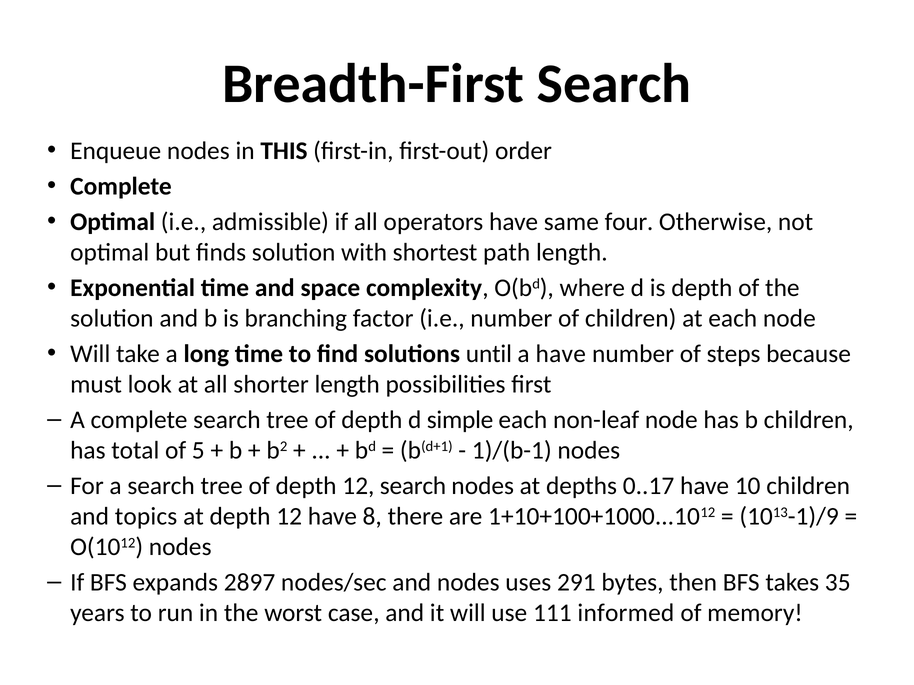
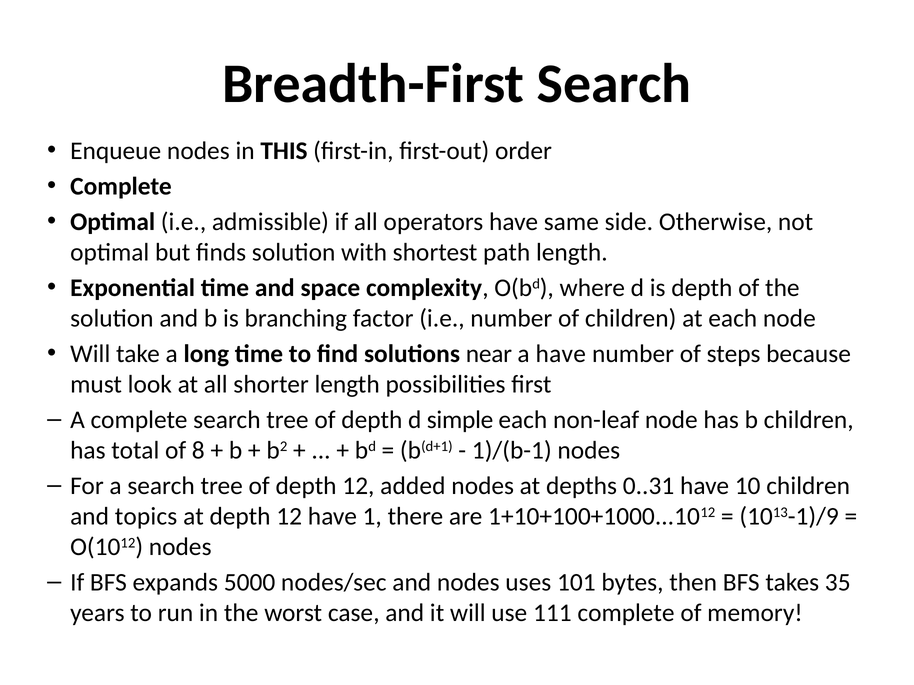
four: four -> side
until: until -> near
5: 5 -> 8
12 search: search -> added
0..17: 0..17 -> 0..31
8: 8 -> 1
2897: 2897 -> 5000
291: 291 -> 101
111 informed: informed -> complete
